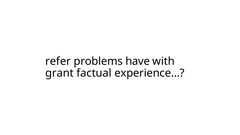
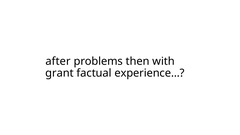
refer: refer -> after
have: have -> then
